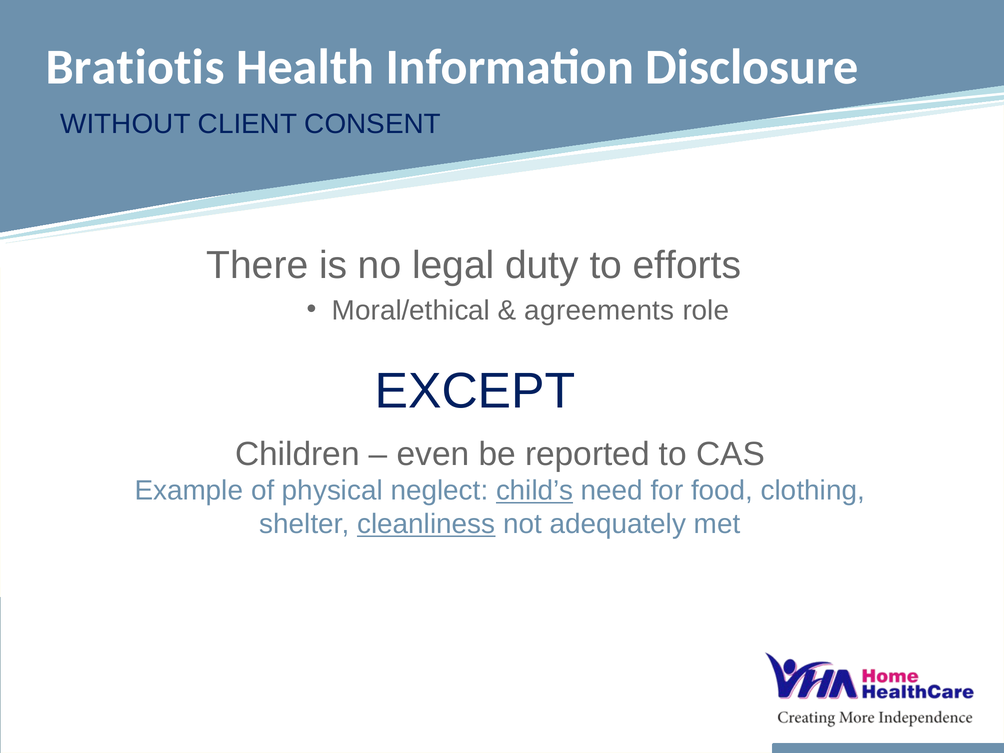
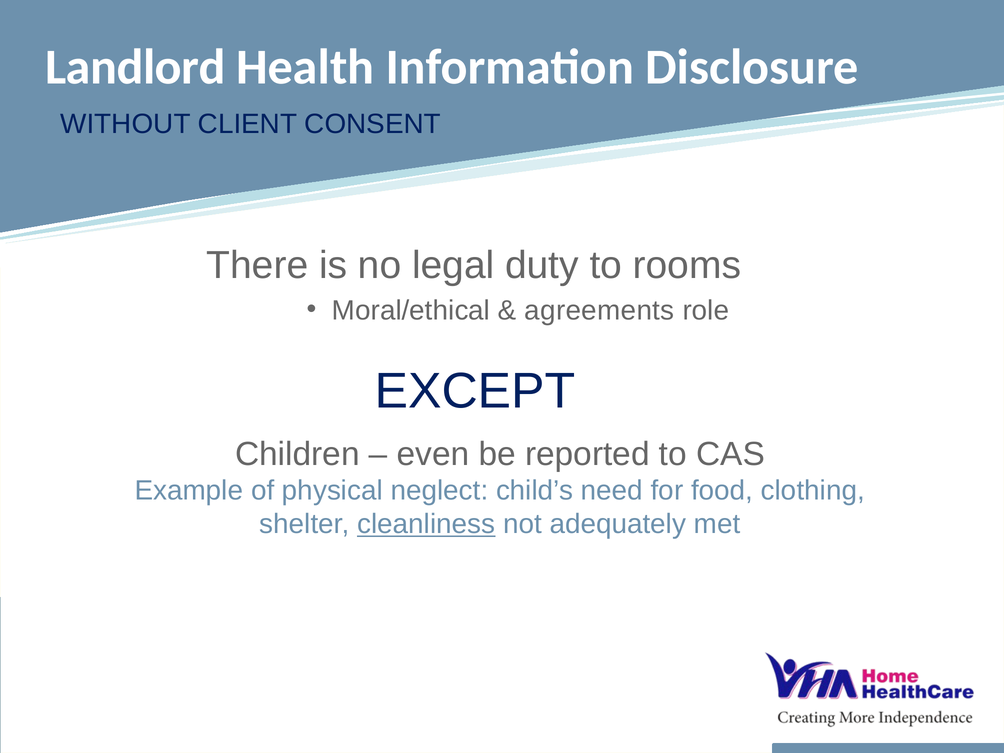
Bratiotis: Bratiotis -> Landlord
efforts: efforts -> rooms
child’s underline: present -> none
